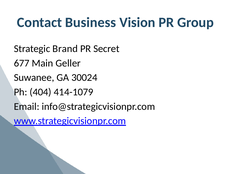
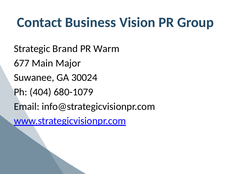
Secret: Secret -> Warm
Geller: Geller -> Major
414-1079: 414-1079 -> 680-1079
